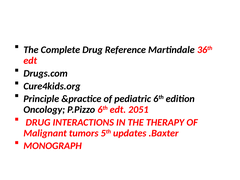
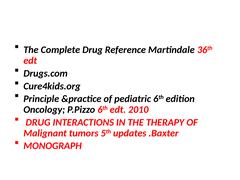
2051: 2051 -> 2010
